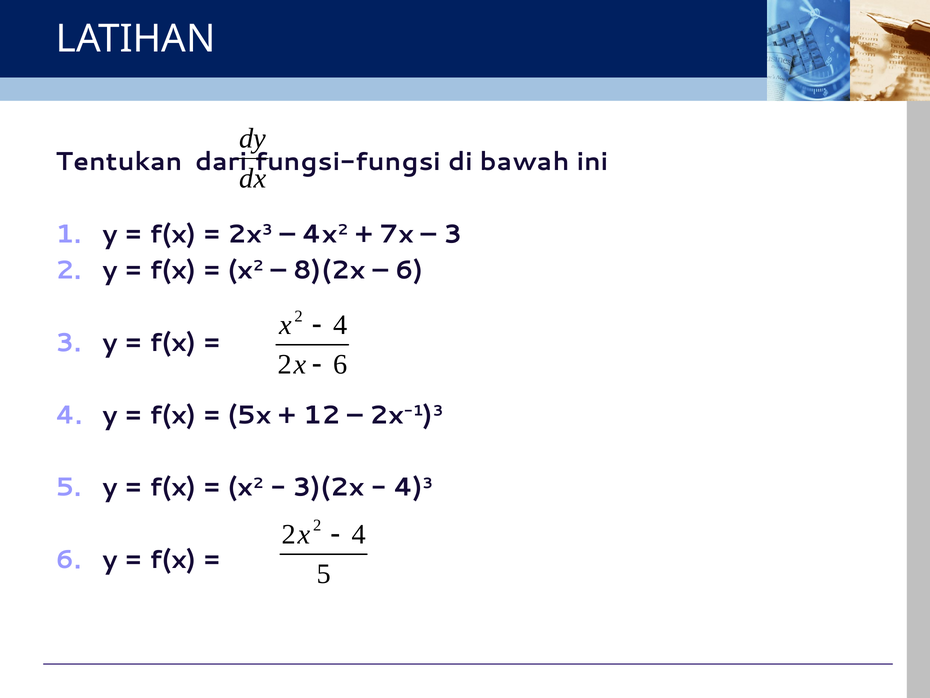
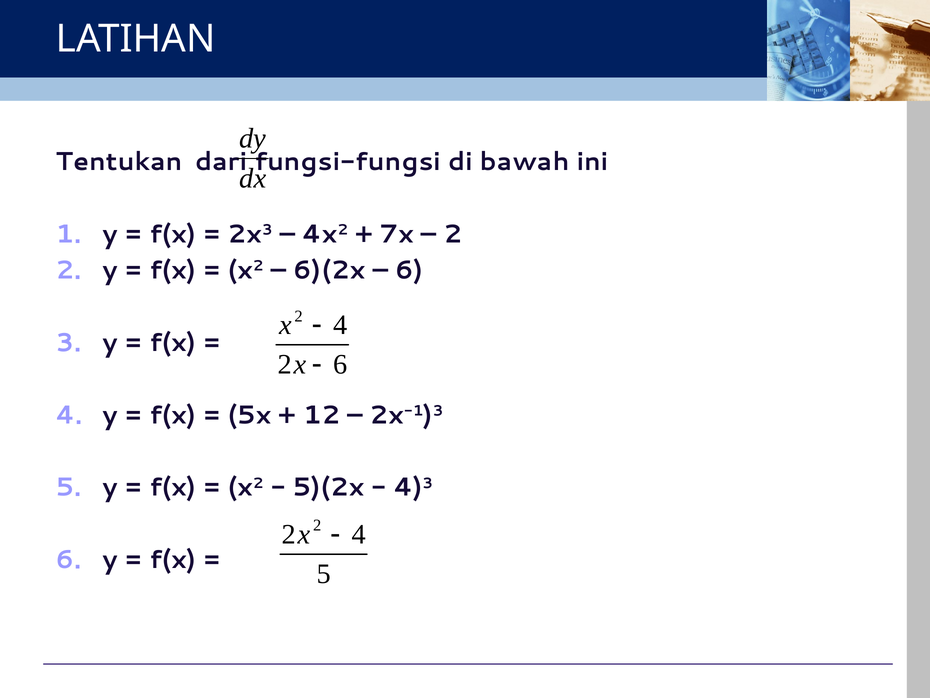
3 at (453, 234): 3 -> 2
8)(2x: 8)(2x -> 6)(2x
3)(2x: 3)(2x -> 5)(2x
